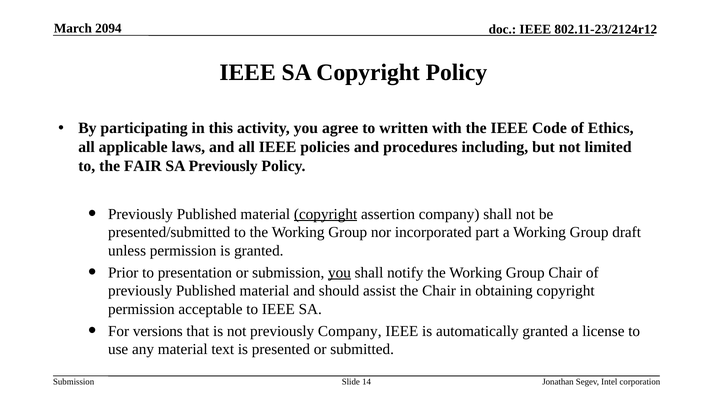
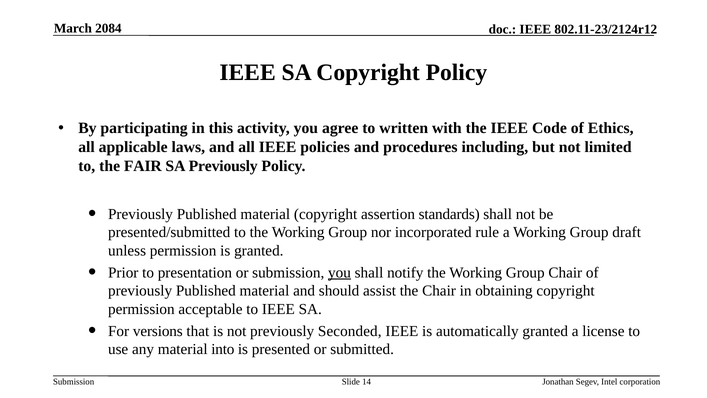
2094: 2094 -> 2084
copyright at (326, 214) underline: present -> none
assertion company: company -> standards
part: part -> rule
previously Company: Company -> Seconded
text: text -> into
